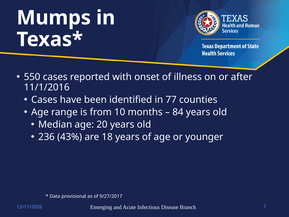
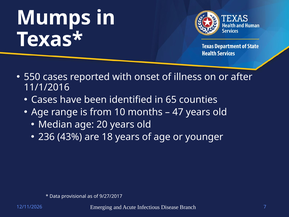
77: 77 -> 65
84: 84 -> 47
